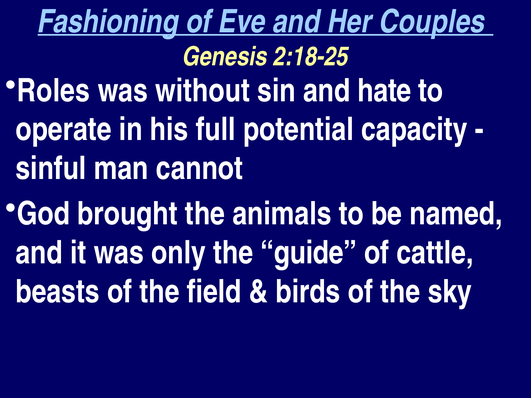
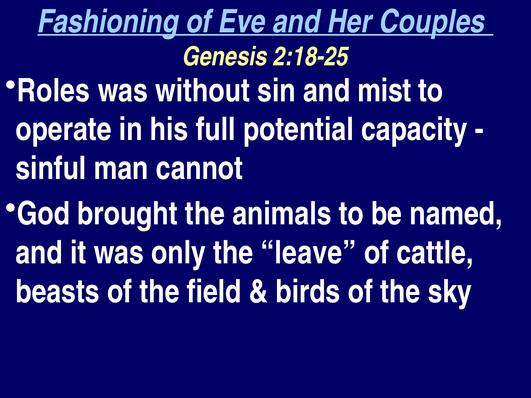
hate: hate -> mist
guide: guide -> leave
